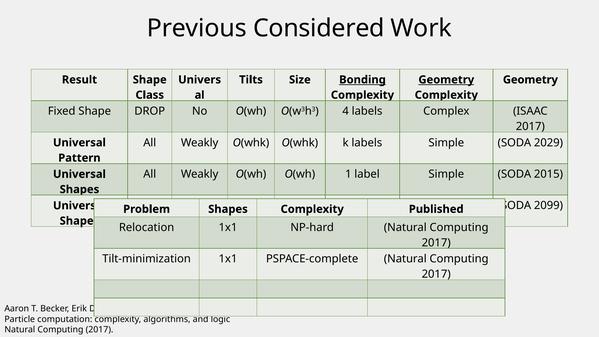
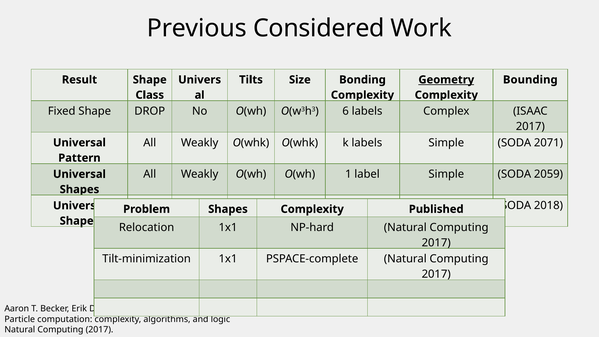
Bonding underline: present -> none
Geometry at (530, 80): Geometry -> Bounding
4: 4 -> 6
2029: 2029 -> 2071
2015: 2015 -> 2059
2099: 2099 -> 2018
